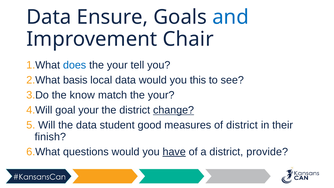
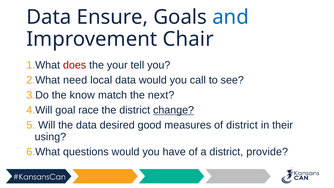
does colour: blue -> red
basis: basis -> need
this: this -> call
match the your: your -> next
goal your: your -> race
student: student -> desired
finish: finish -> using
have underline: present -> none
